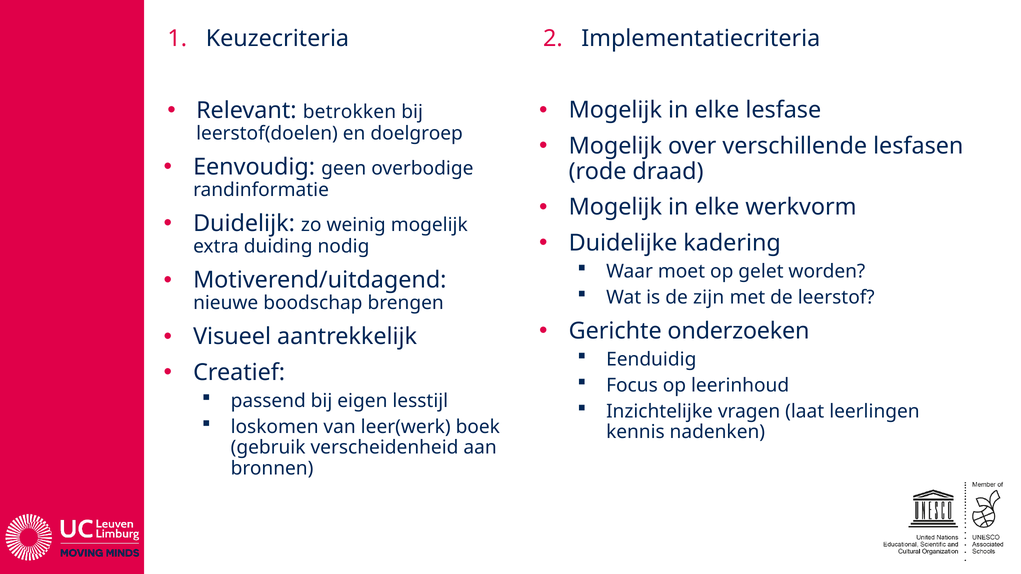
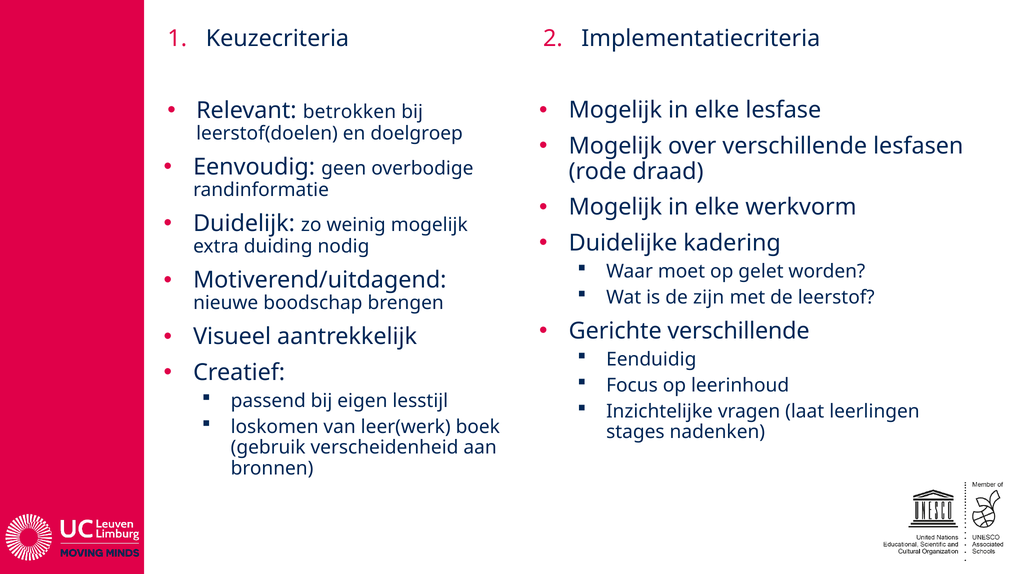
Gerichte onderzoeken: onderzoeken -> verschillende
kennis: kennis -> stages
